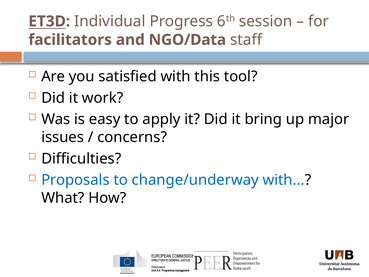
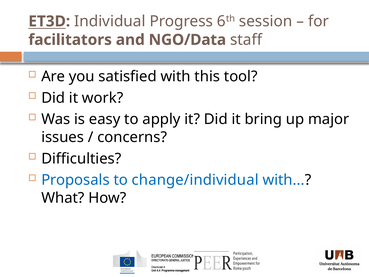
change/underway: change/underway -> change/individual
